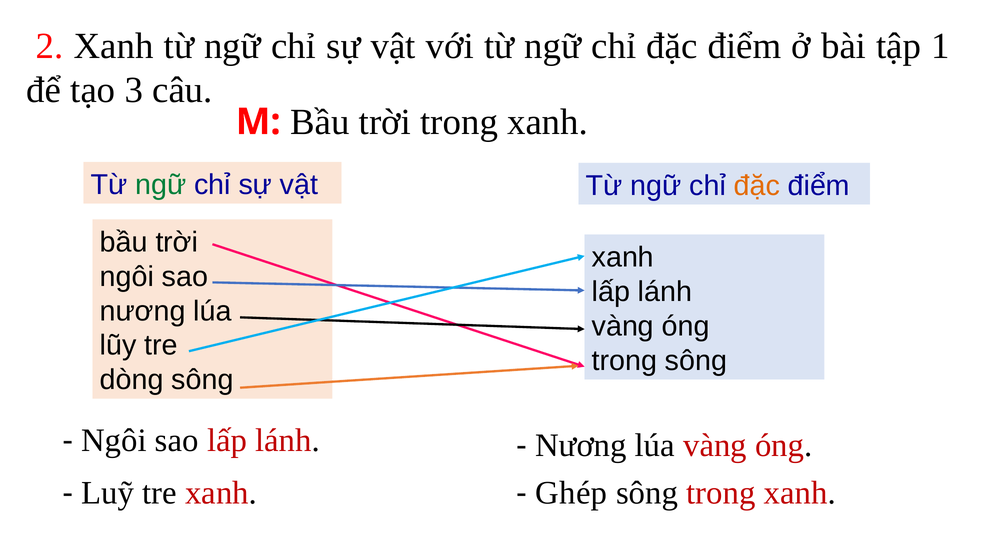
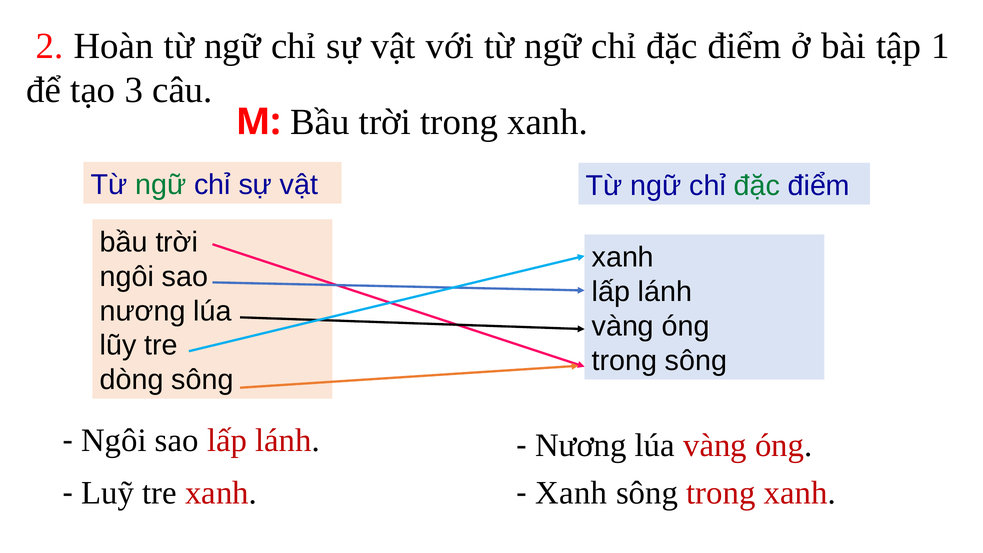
2 Xanh: Xanh -> Hoàn
đặc at (757, 186) colour: orange -> green
Ghép at (571, 493): Ghép -> Xanh
